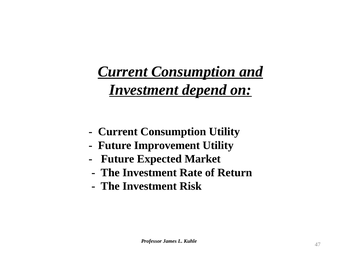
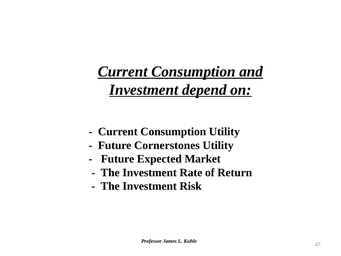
Improvement: Improvement -> Cornerstones
